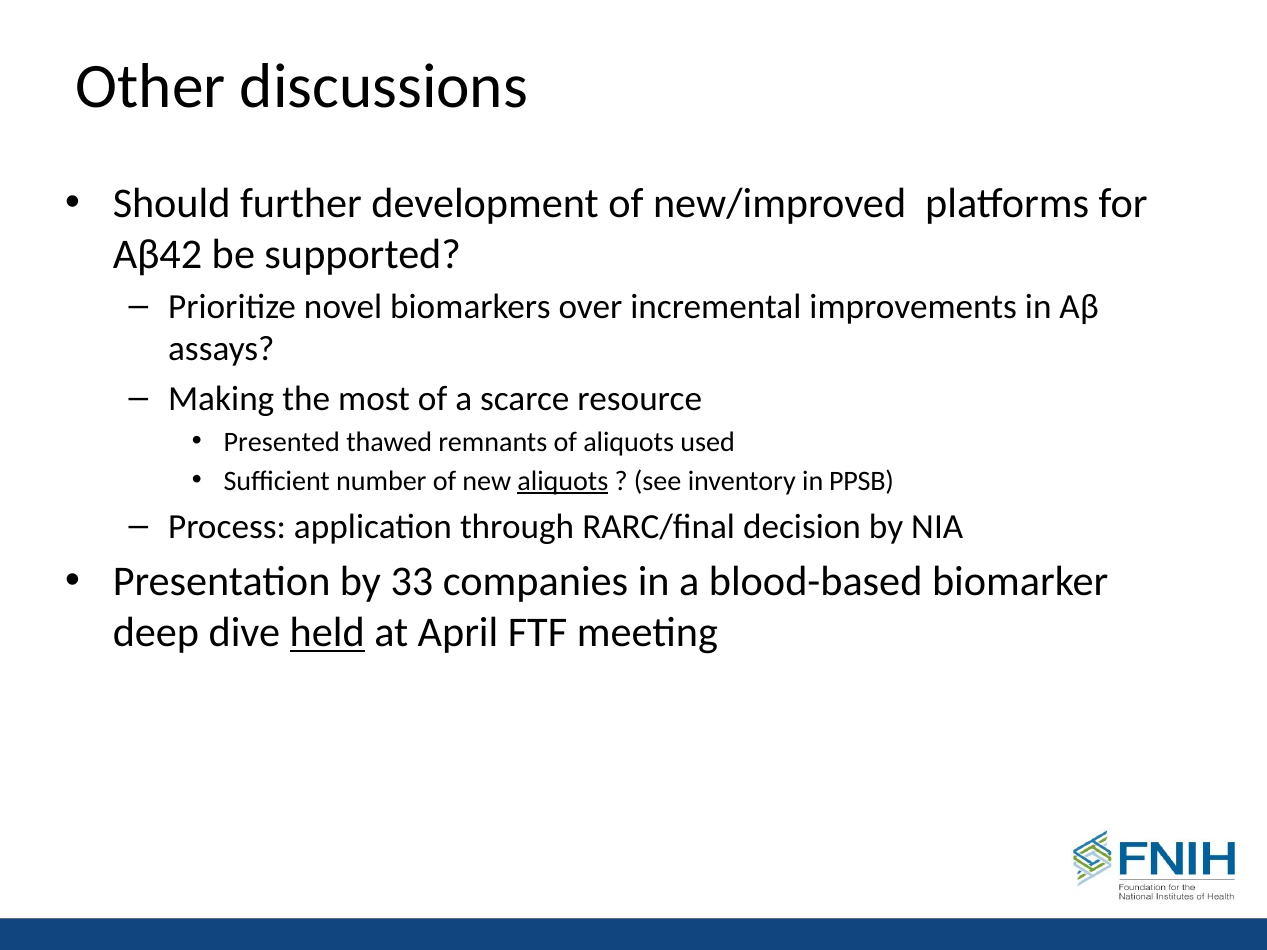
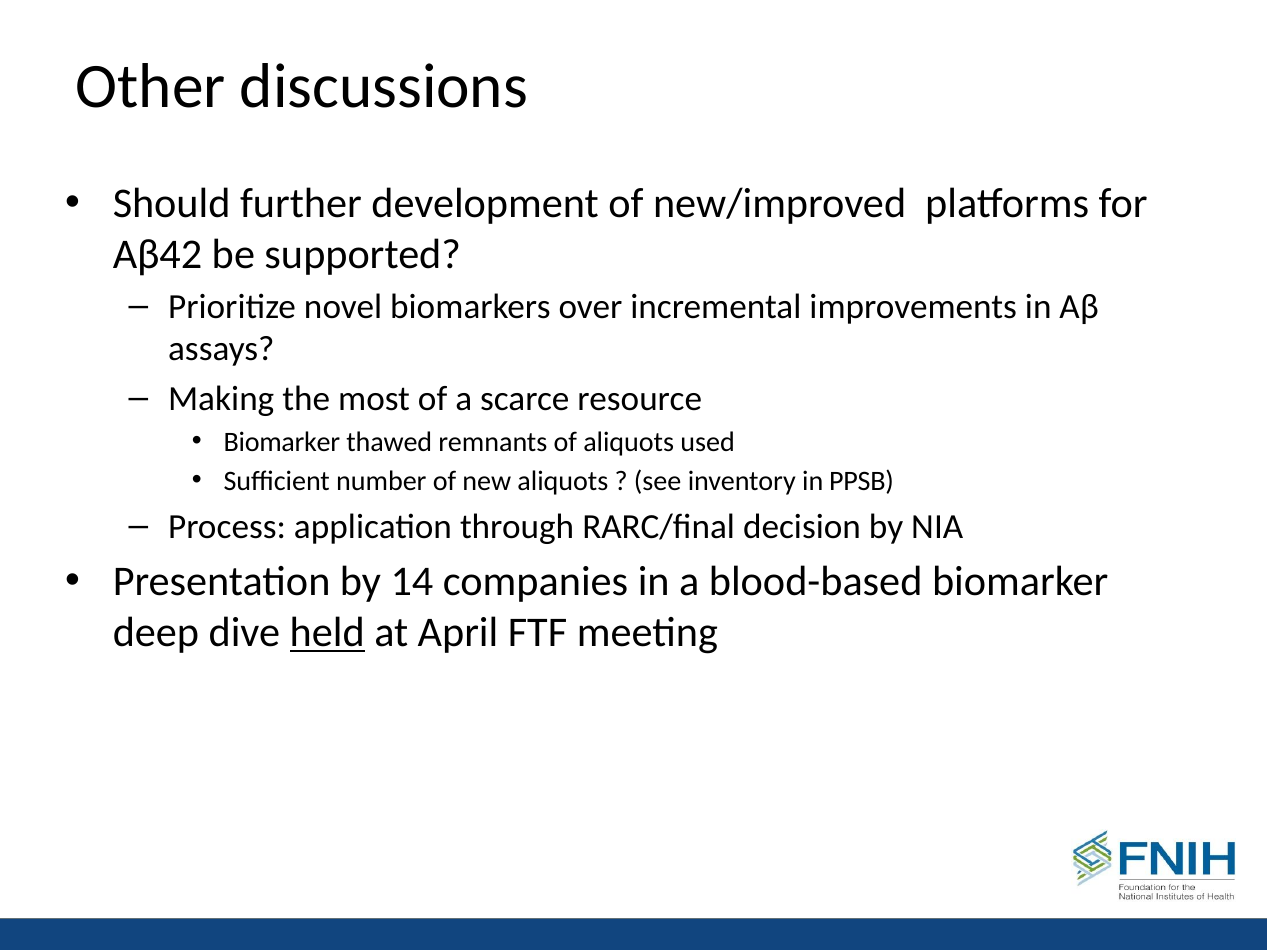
Presented at (282, 442): Presented -> Biomarker
aliquots at (563, 481) underline: present -> none
33: 33 -> 14
